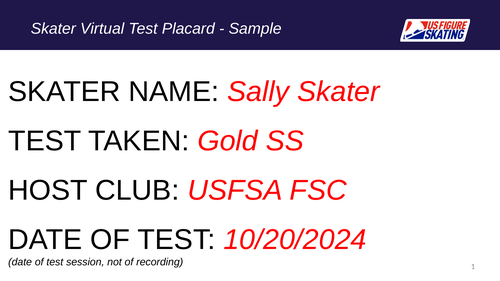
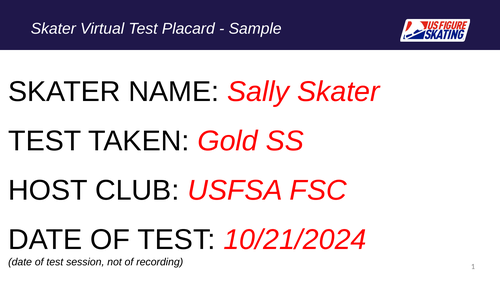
10/20/2024: 10/20/2024 -> 10/21/2024
